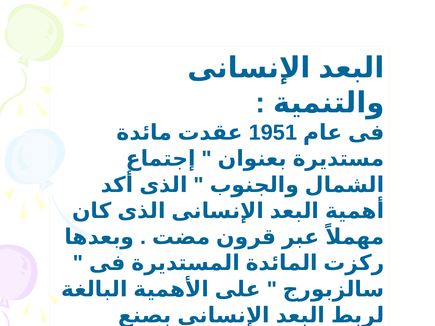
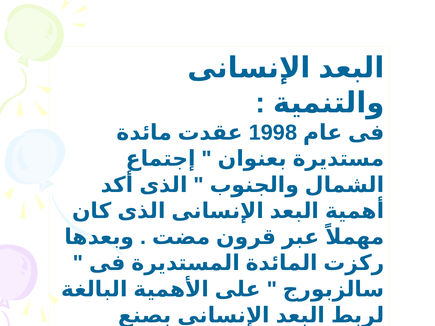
1951: 1951 -> 1998
